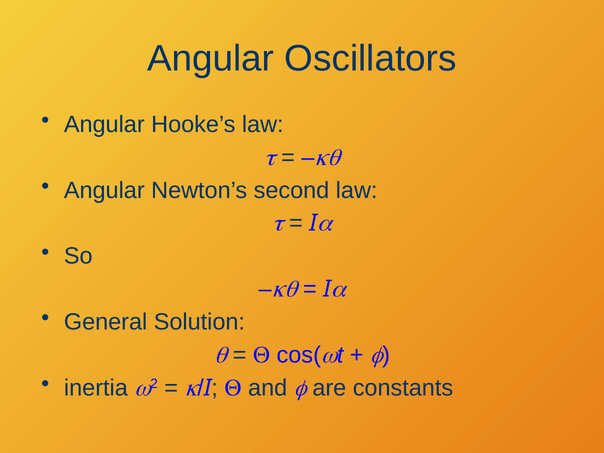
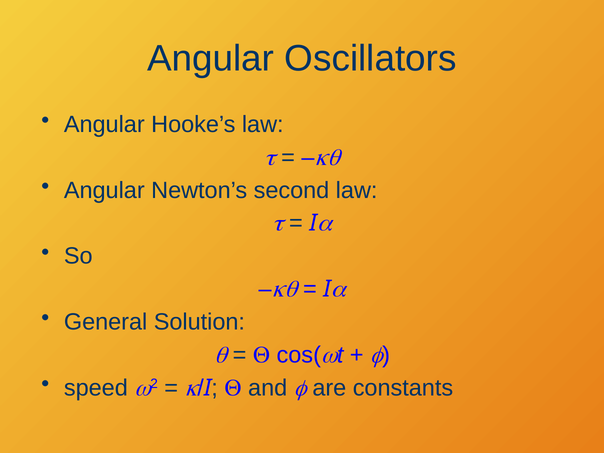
inertia: inertia -> speed
